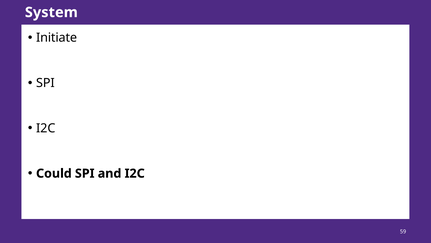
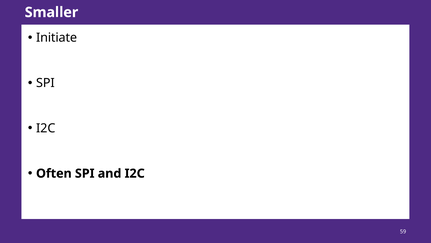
System: System -> Smaller
Could: Could -> Often
